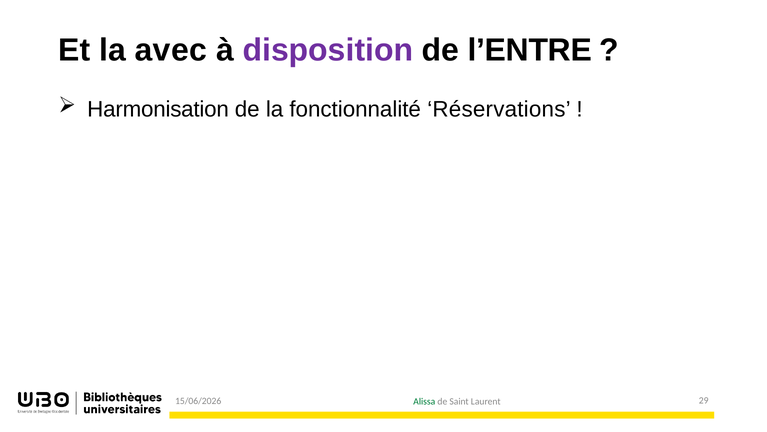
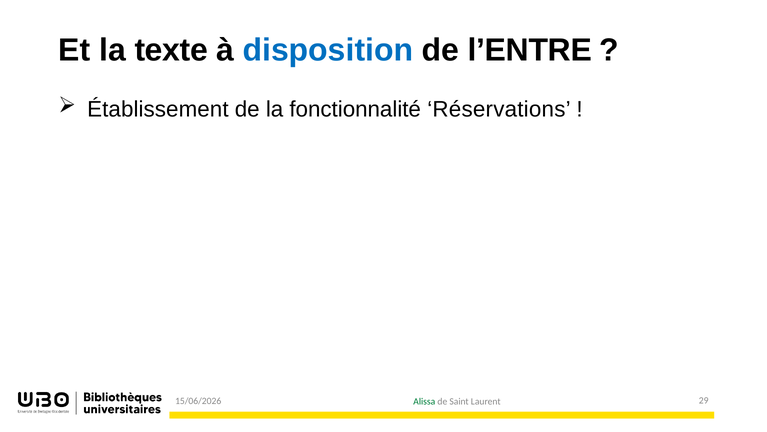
avec: avec -> texte
disposition colour: purple -> blue
Harmonisation: Harmonisation -> Établissement
